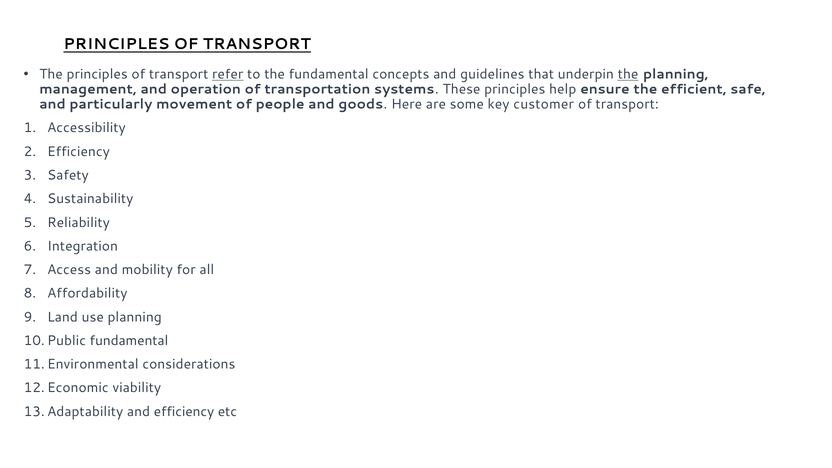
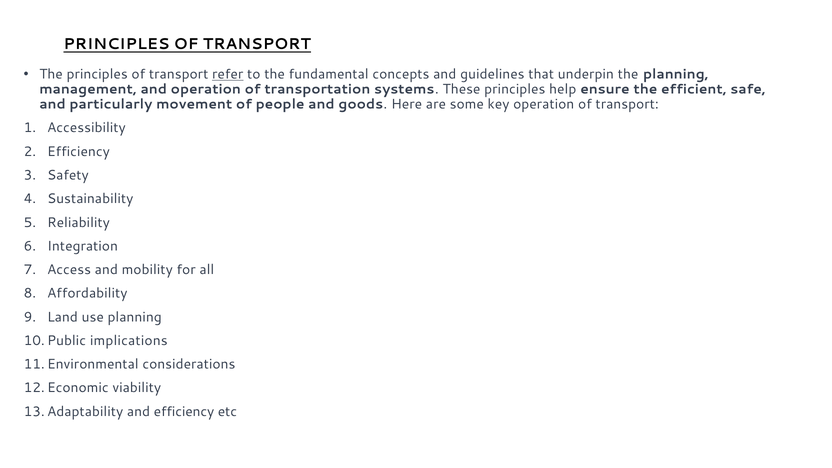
the at (628, 74) underline: present -> none
key customer: customer -> operation
fundamental at (129, 341): fundamental -> implications
